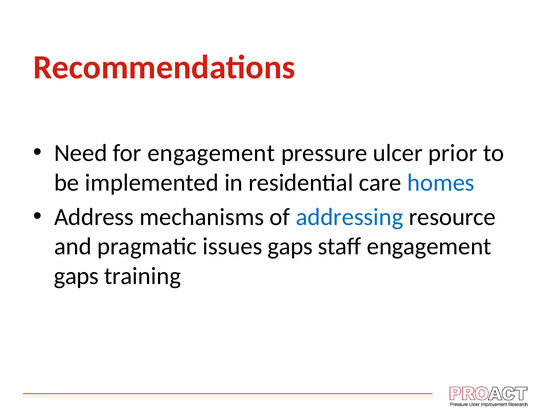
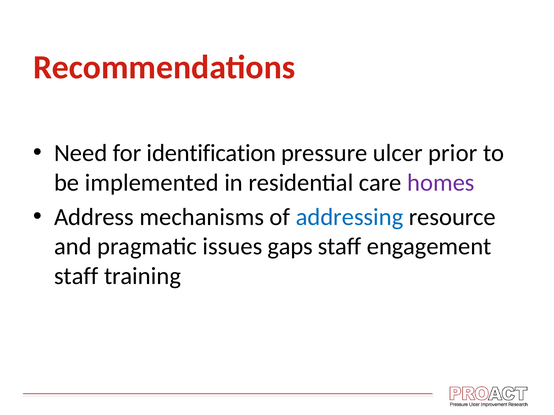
for engagement: engagement -> identification
homes colour: blue -> purple
gaps at (76, 276): gaps -> staff
